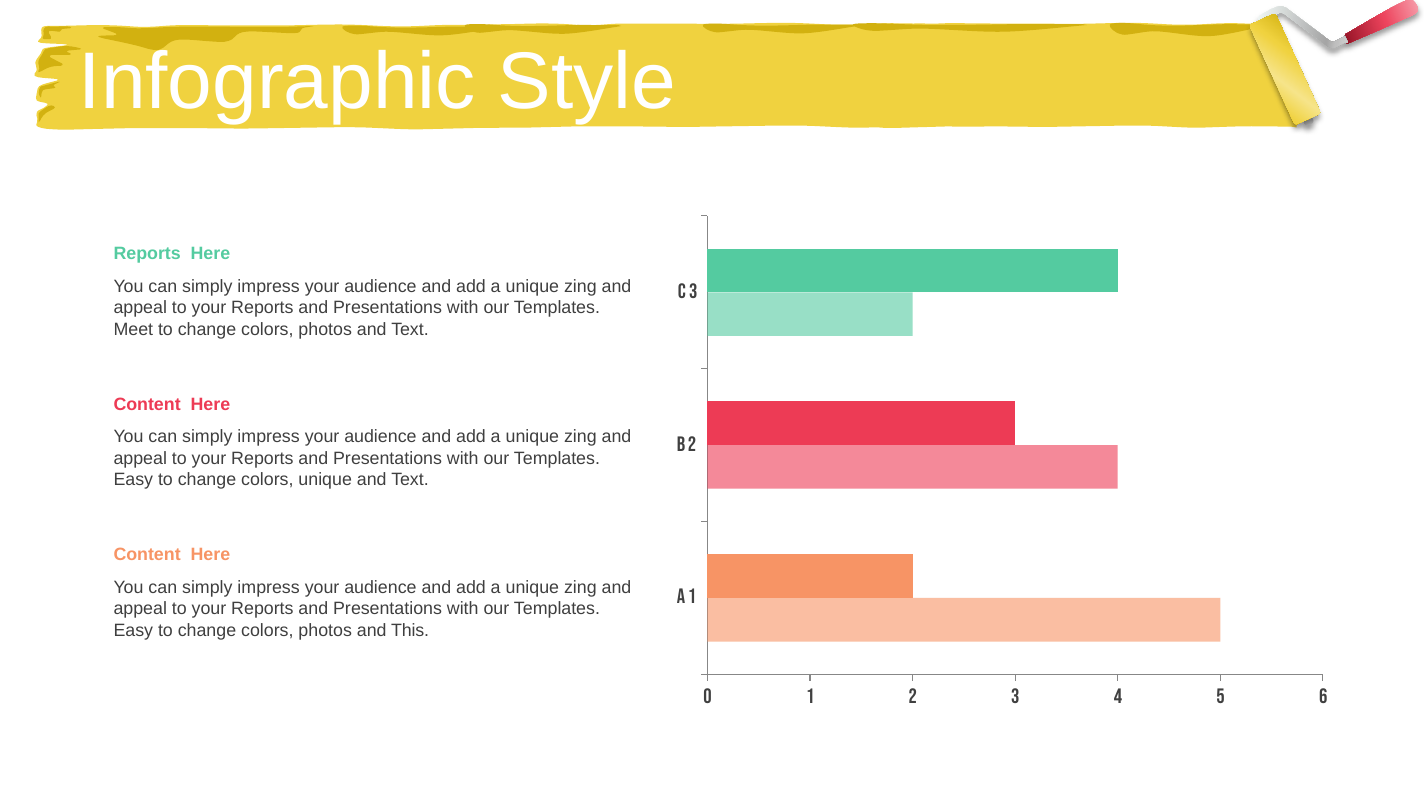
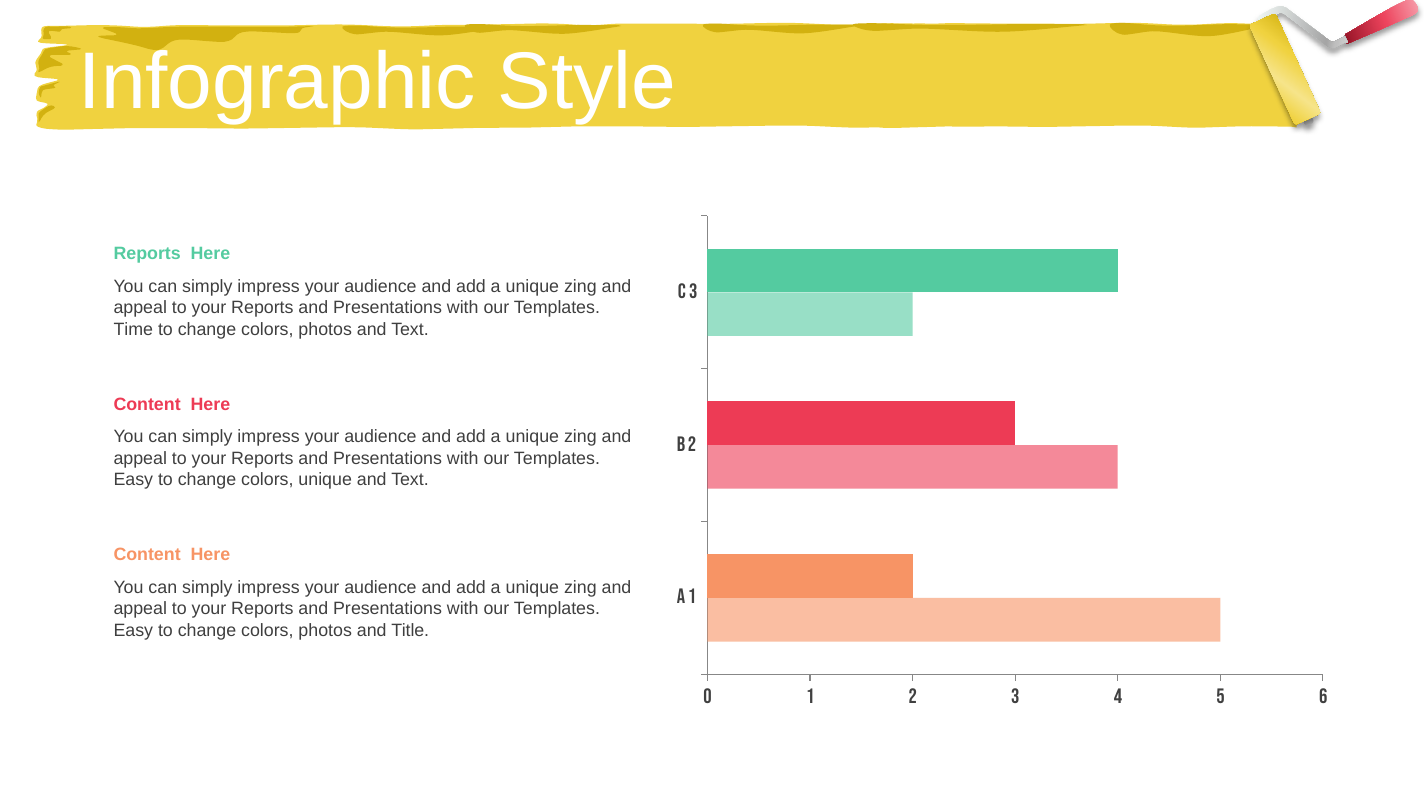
Meet: Meet -> Time
This: This -> Title
